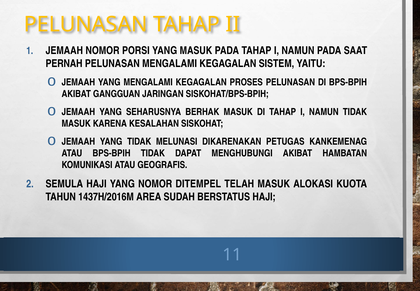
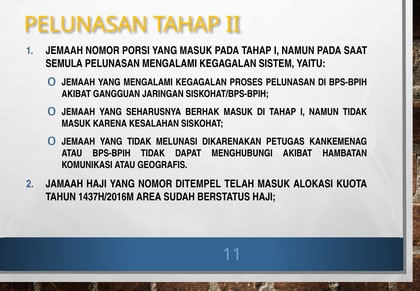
PERNAH: PERNAH -> SEMULA
SEMULA: SEMULA -> JAMAAH
